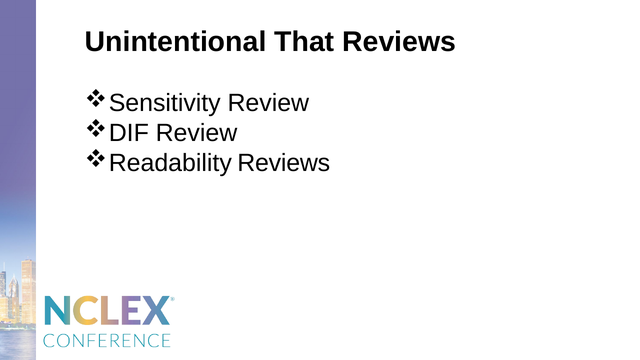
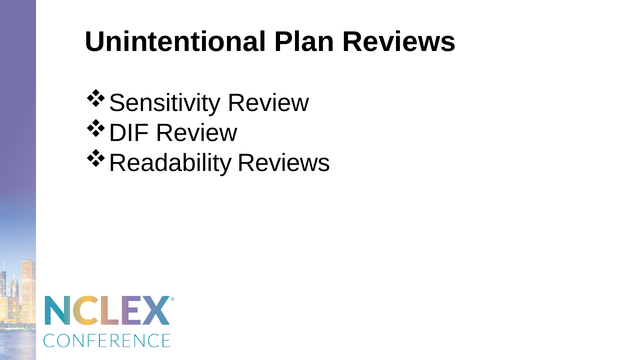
That: That -> Plan
